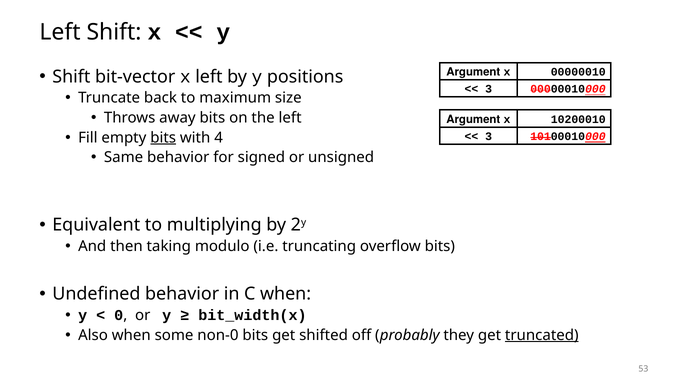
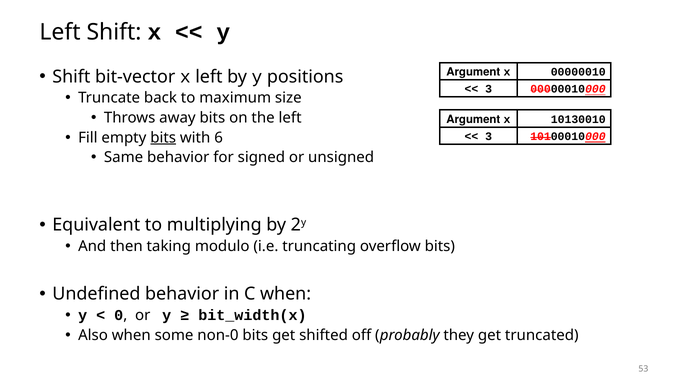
10200010: 10200010 -> 10130010
4: 4 -> 6
truncated underline: present -> none
